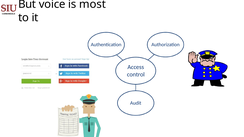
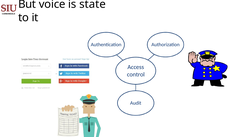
most: most -> state
